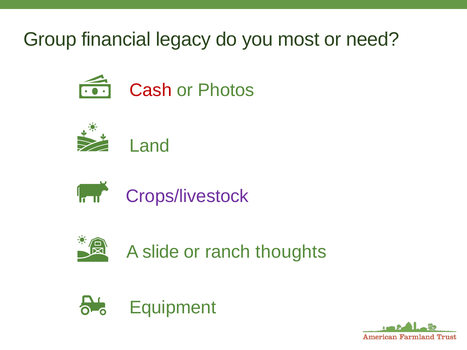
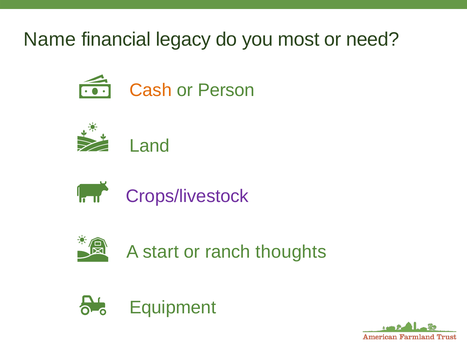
Group: Group -> Name
Cash colour: red -> orange
Photos: Photos -> Person
slide: slide -> start
